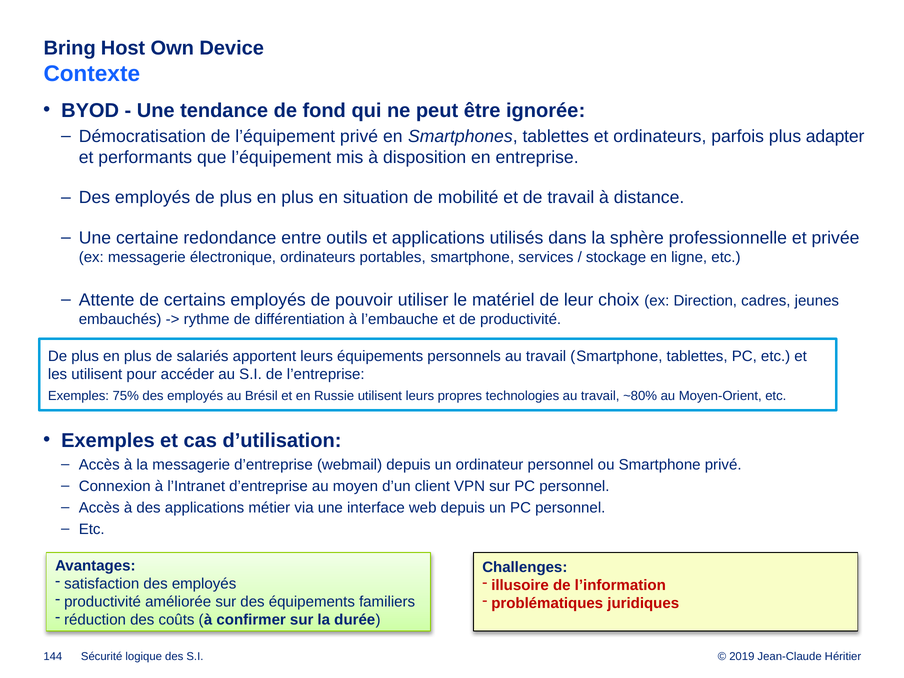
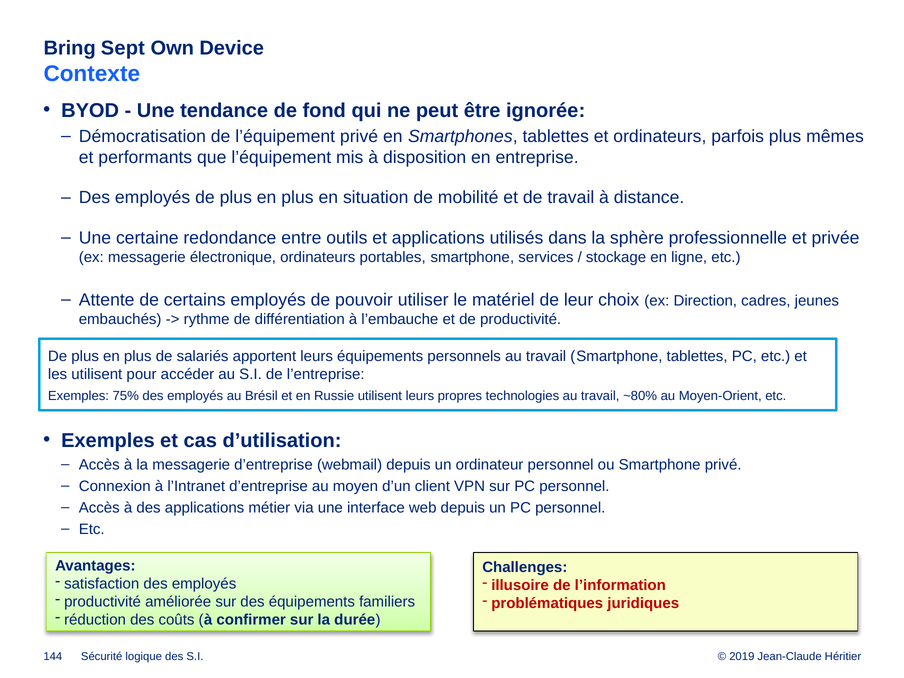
Host: Host -> Sept
adapter: adapter -> mêmes
